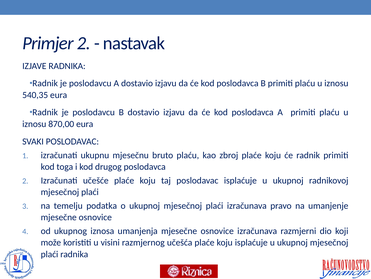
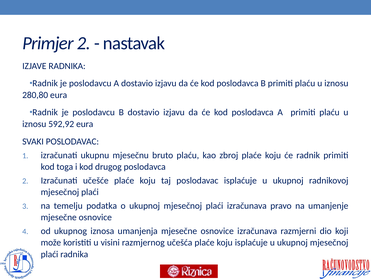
540,35: 540,35 -> 280,80
870,00: 870,00 -> 592,92
